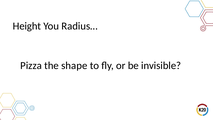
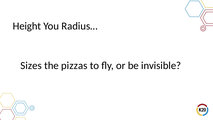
Pizza: Pizza -> Sizes
shape: shape -> pizzas
